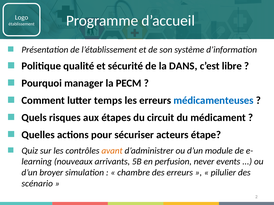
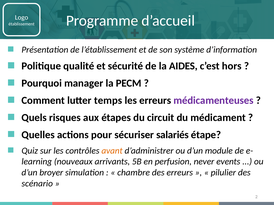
DANS: DANS -> AIDES
libre: libre -> hors
médicamenteuses colour: blue -> purple
acteurs: acteurs -> salariés
